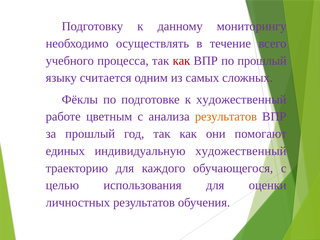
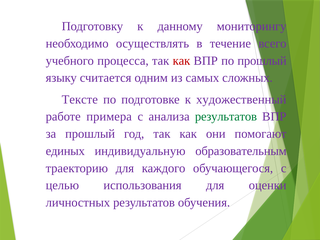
Фёклы: Фёклы -> Тексте
цветным: цветным -> примера
результатов at (226, 117) colour: orange -> green
индивидуальную художественный: художественный -> образовательным
